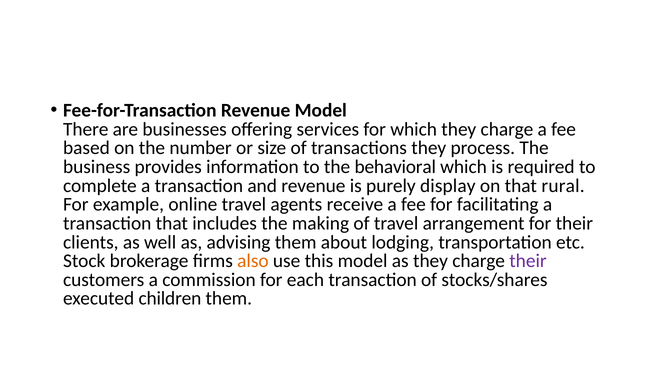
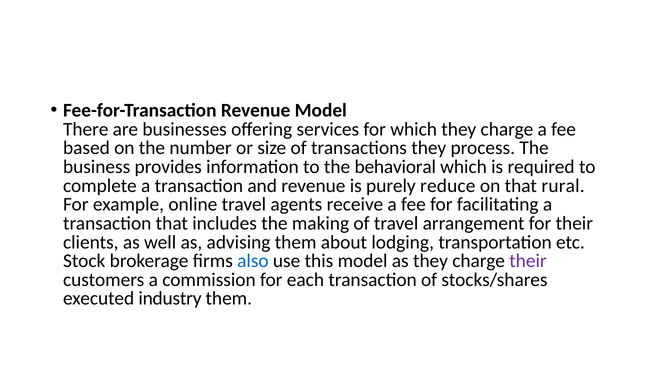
display: display -> reduce
also colour: orange -> blue
children: children -> industry
